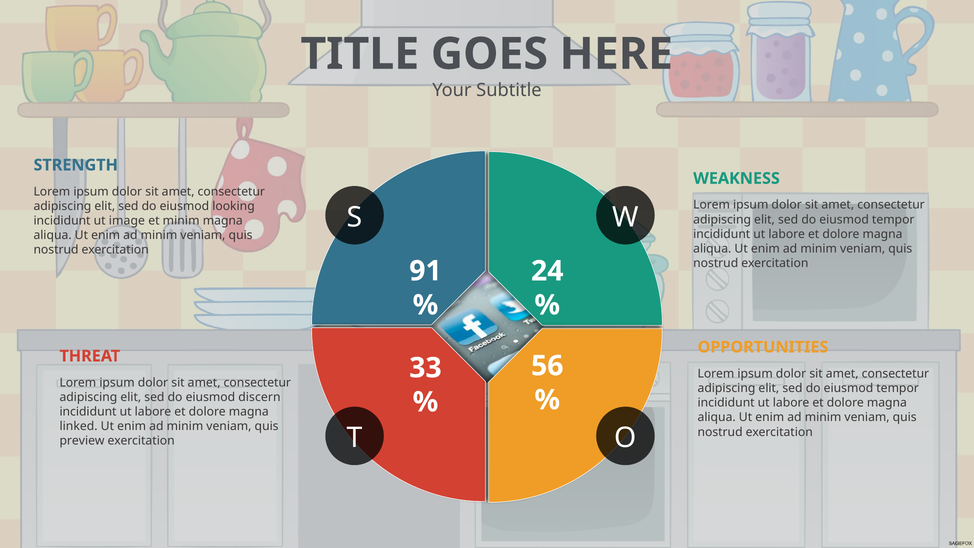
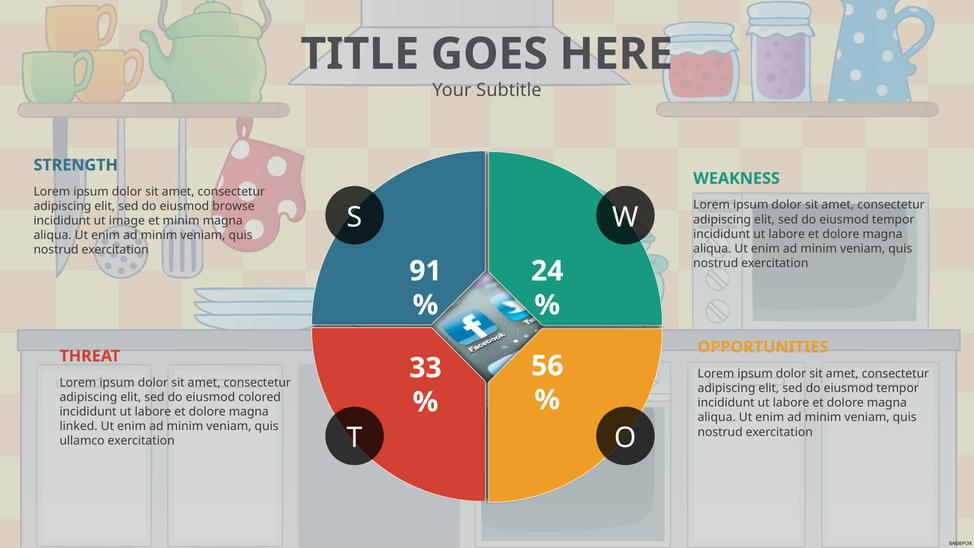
looking: looking -> browse
discern: discern -> colored
preview: preview -> ullamco
